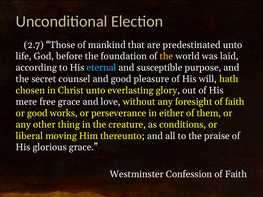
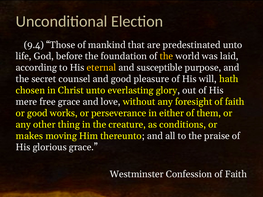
2.7: 2.7 -> 9.4
eternal colour: light blue -> yellow
liberal: liberal -> makes
